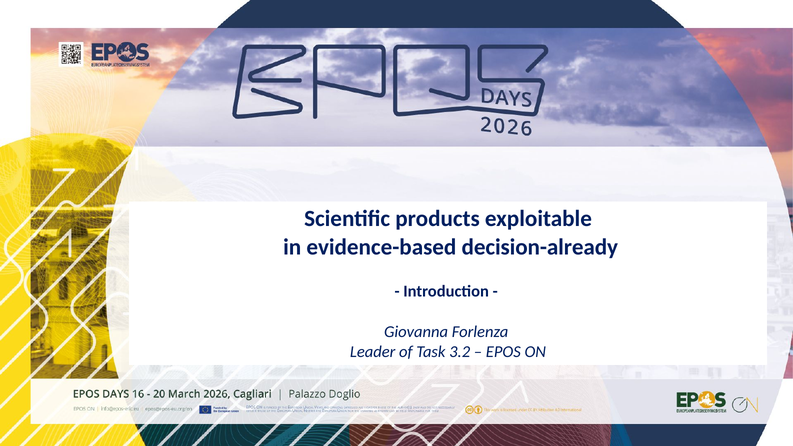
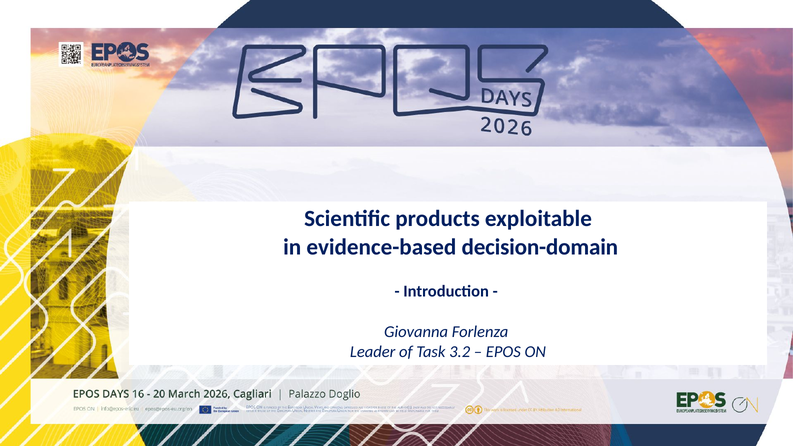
decision-already: decision-already -> decision-domain
